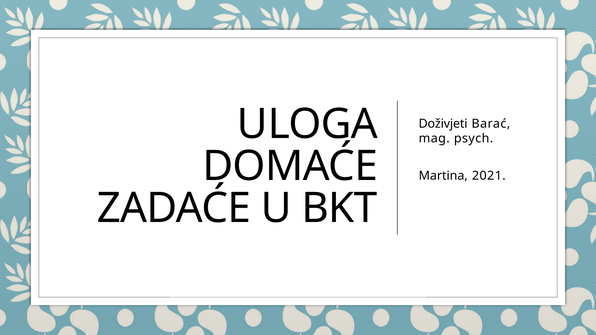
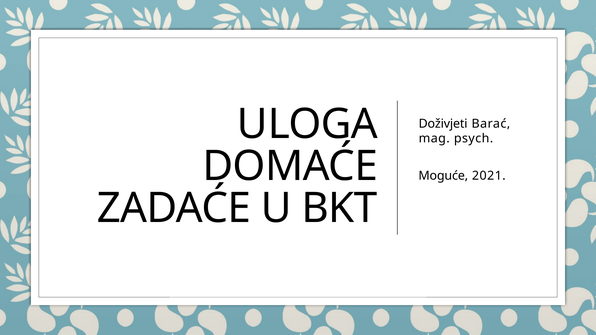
Martina: Martina -> Moguće
